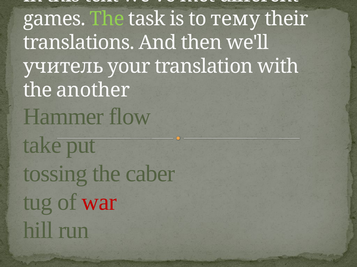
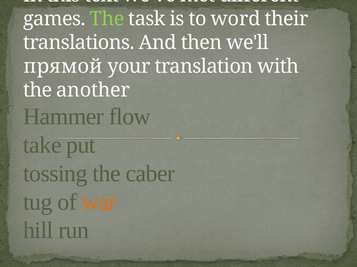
тему: тему -> word
учитель: учитель -> прямой
war colour: red -> orange
